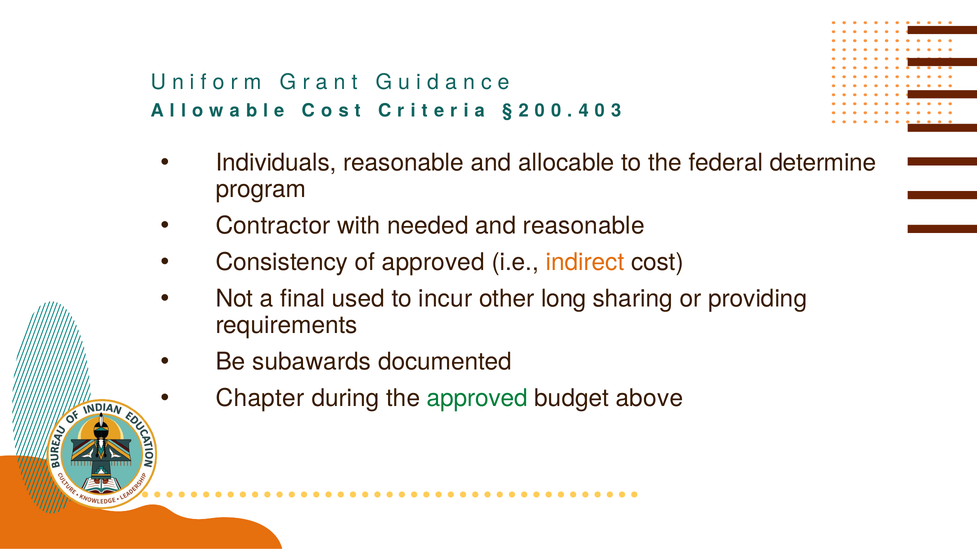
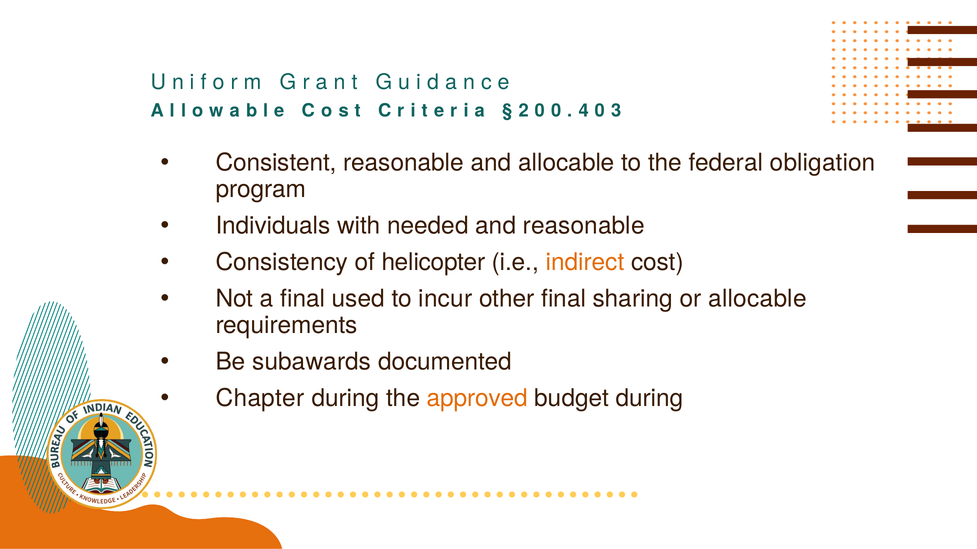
Individuals: Individuals -> Consistent
determine: determine -> obligation
Contractor: Contractor -> Individuals
of approved: approved -> helicopter
other long: long -> final
or providing: providing -> allocable
approved at (477, 398) colour: green -> orange
budget above: above -> during
